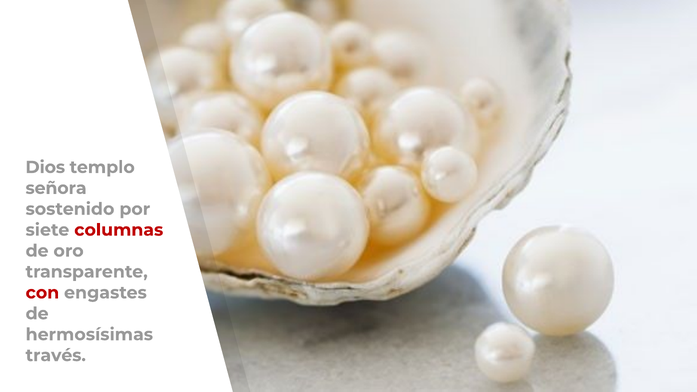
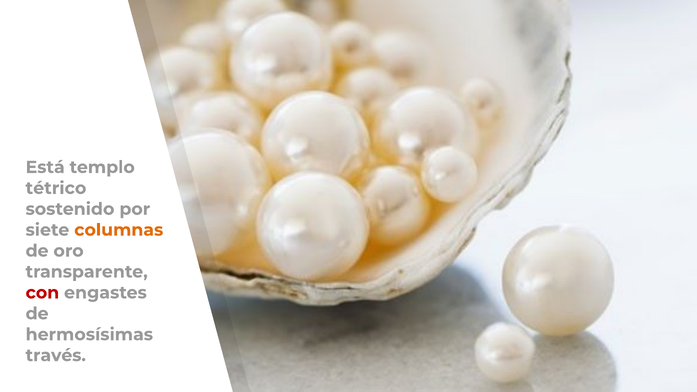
Dios: Dios -> Está
señora: señora -> tétrico
columnas colour: red -> orange
